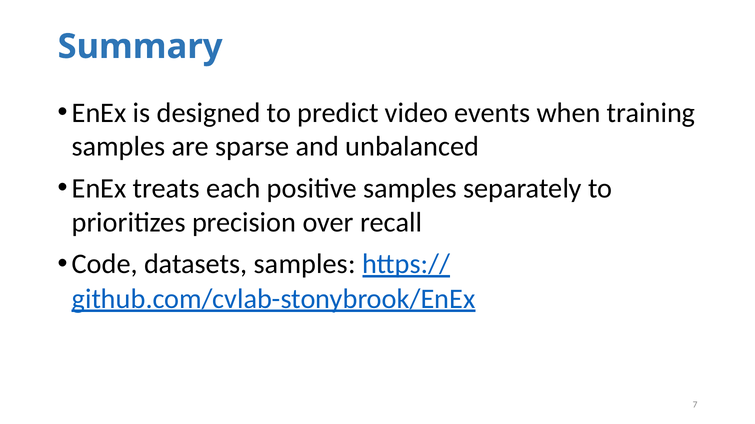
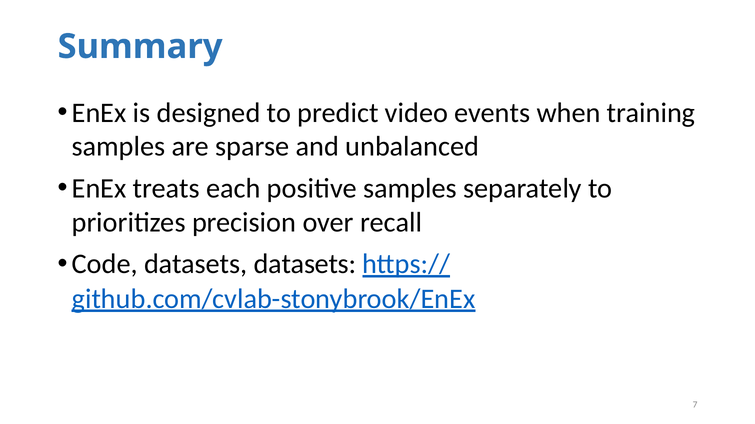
datasets samples: samples -> datasets
